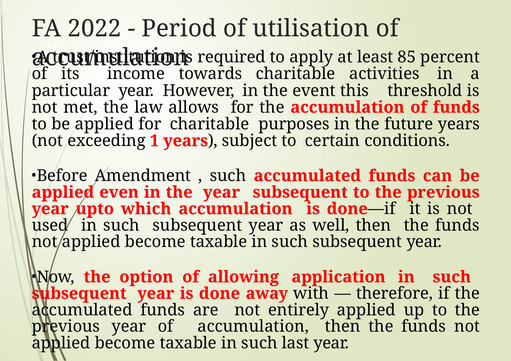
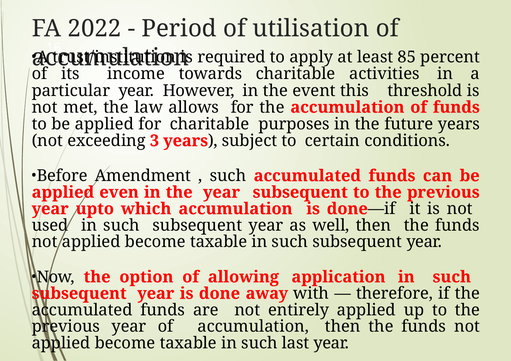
1: 1 -> 3
